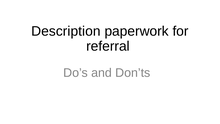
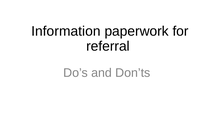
Description: Description -> Information
